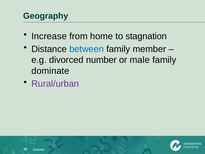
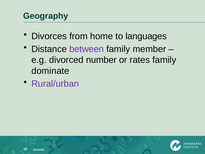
Increase: Increase -> Divorces
stagnation: stagnation -> languages
between colour: blue -> purple
male: male -> rates
